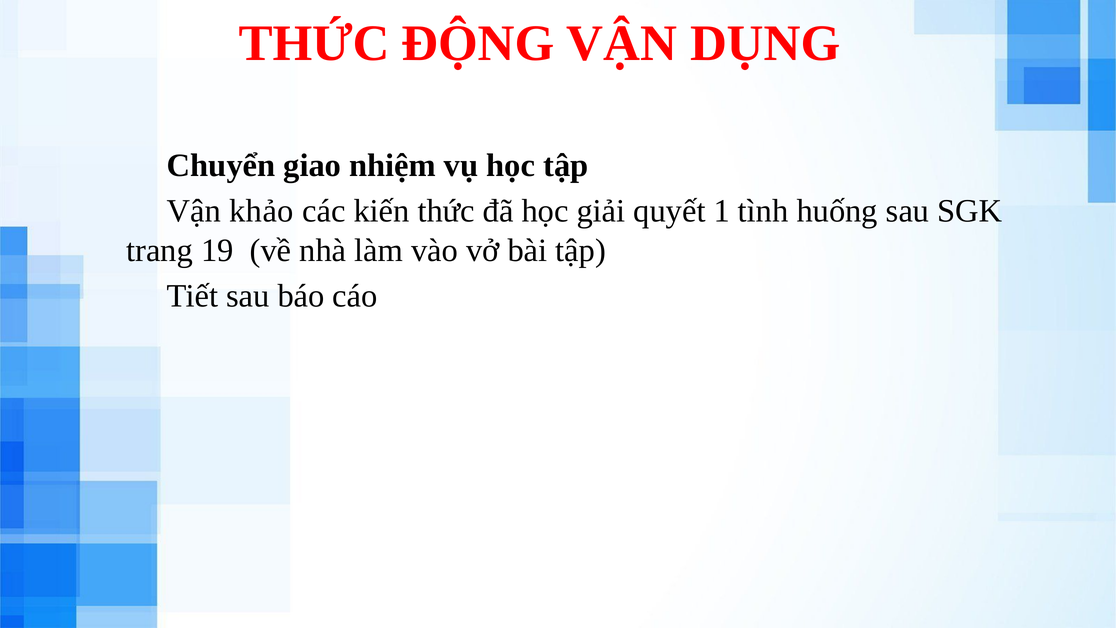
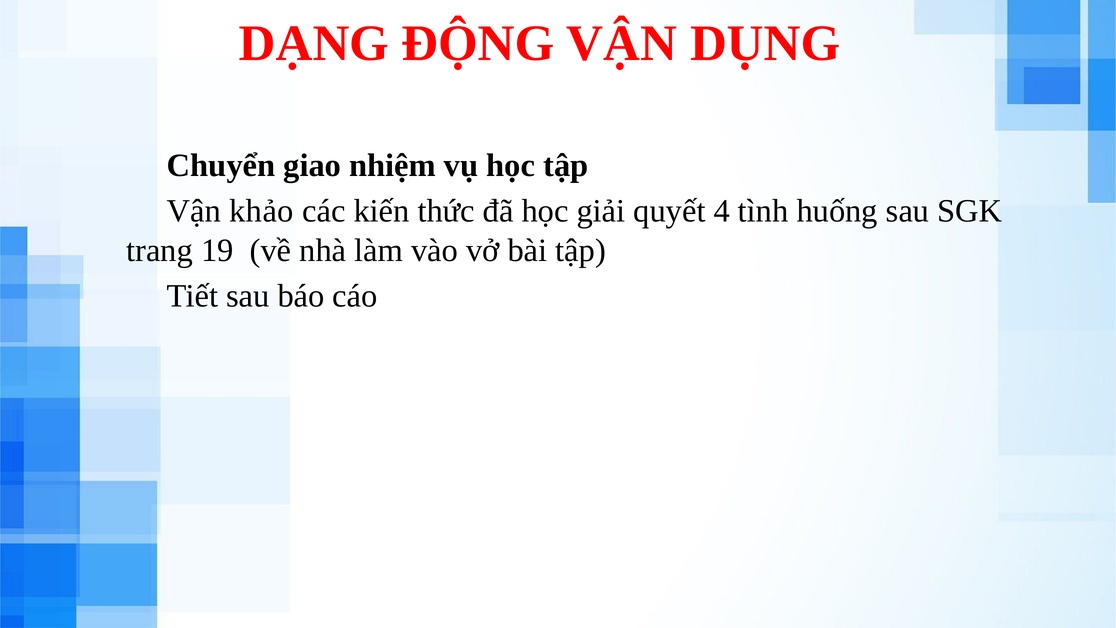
THỨC at (314, 43): THỨC -> DẠNG
1: 1 -> 4
